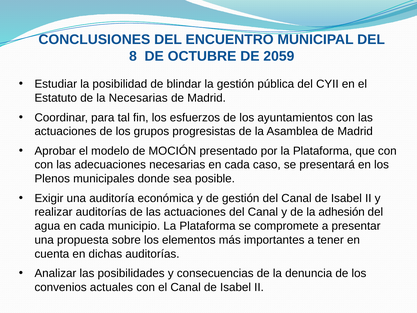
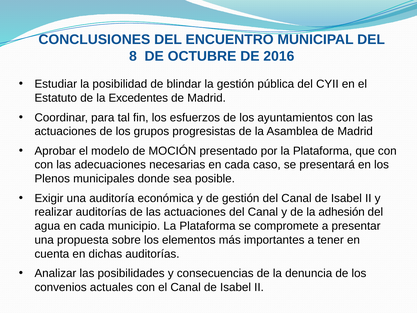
2059: 2059 -> 2016
la Necesarias: Necesarias -> Excedentes
